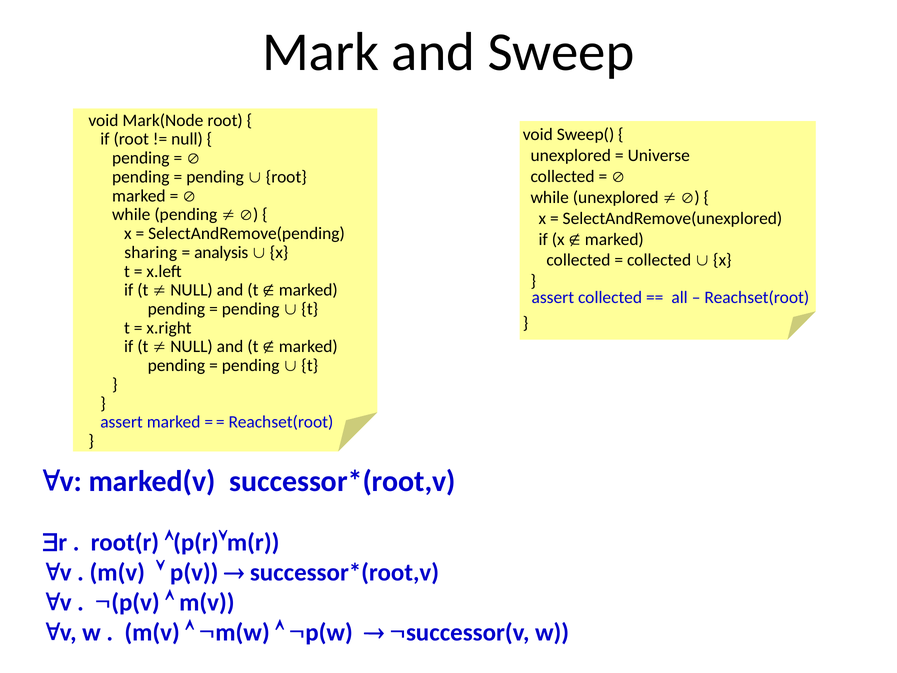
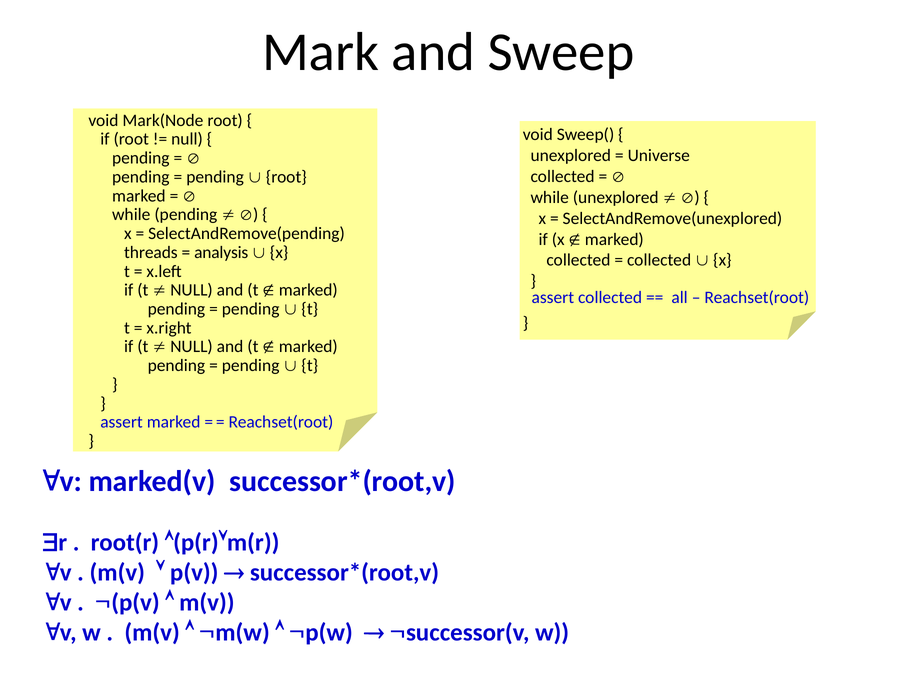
sharing: sharing -> threads
